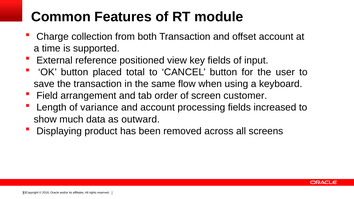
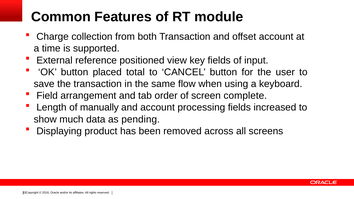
customer: customer -> complete
variance: variance -> manually
outward: outward -> pending
